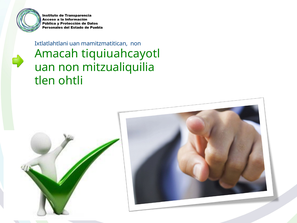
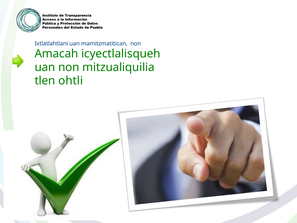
tiquiuahcayotl: tiquiuahcayotl -> icyectlalisqueh
